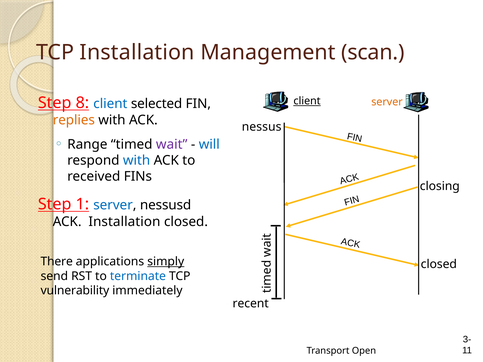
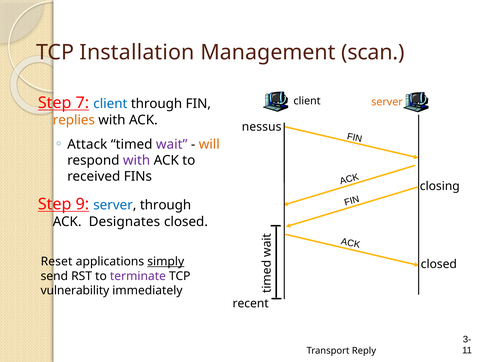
client at (307, 101) underline: present -> none
8: 8 -> 7
client selected: selected -> through
Range: Range -> Attack
will colour: blue -> orange
with at (137, 161) colour: blue -> purple
1: 1 -> 9
server nessusd: nessusd -> through
ACK Installation: Installation -> Designates
There: There -> Reset
terminate colour: blue -> purple
Open: Open -> Reply
